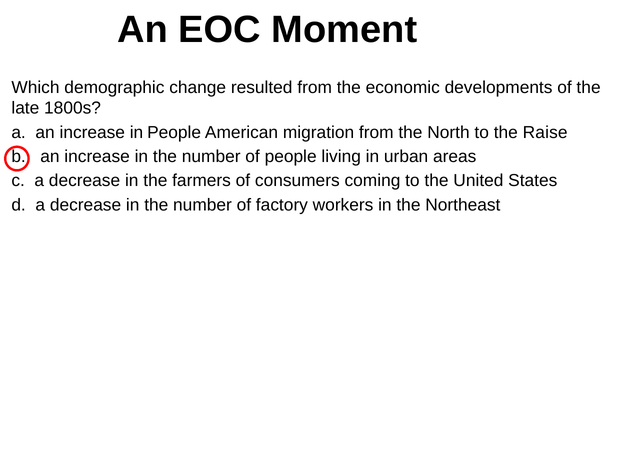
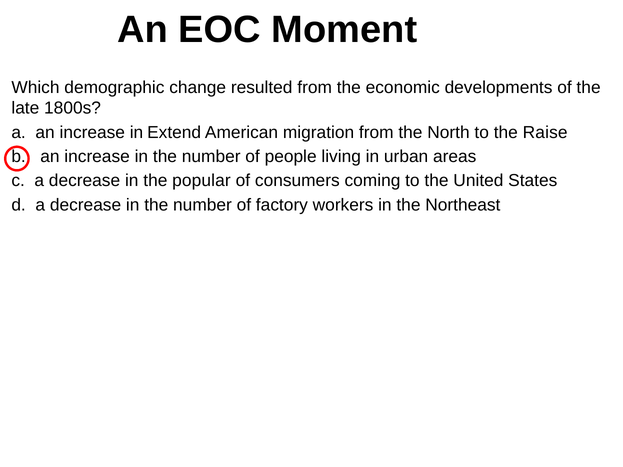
in People: People -> Extend
farmers: farmers -> popular
